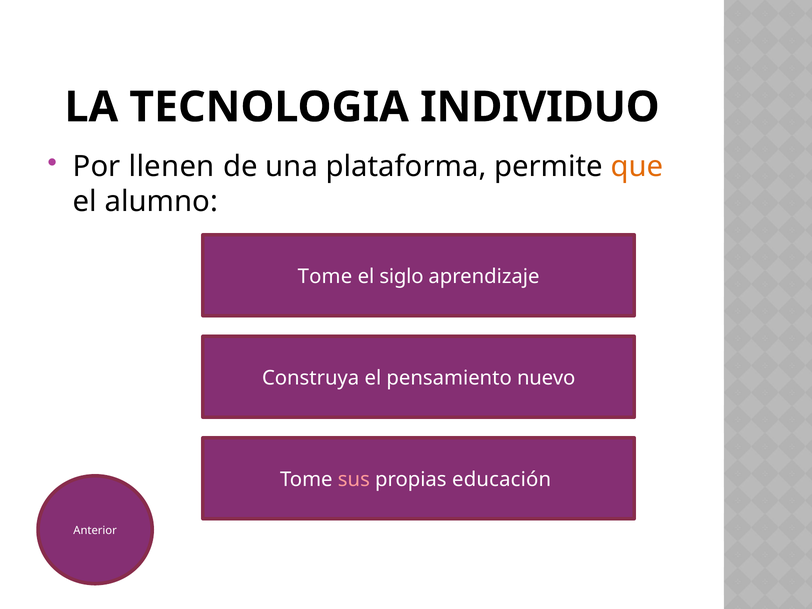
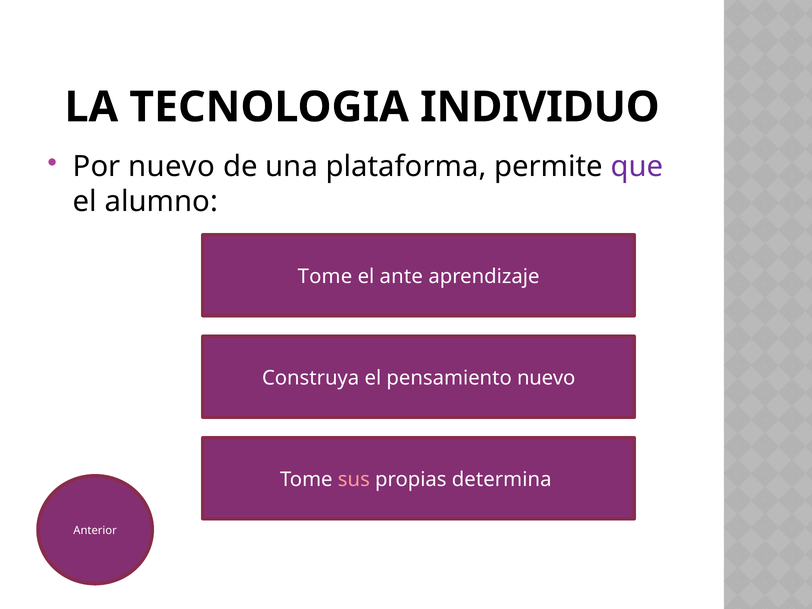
Por llenen: llenen -> nuevo
que colour: orange -> purple
siglo: siglo -> ante
educación: educación -> determina
